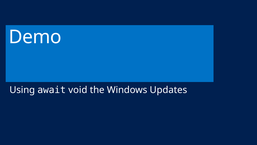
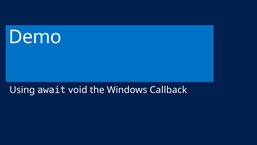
Updates: Updates -> Callback
